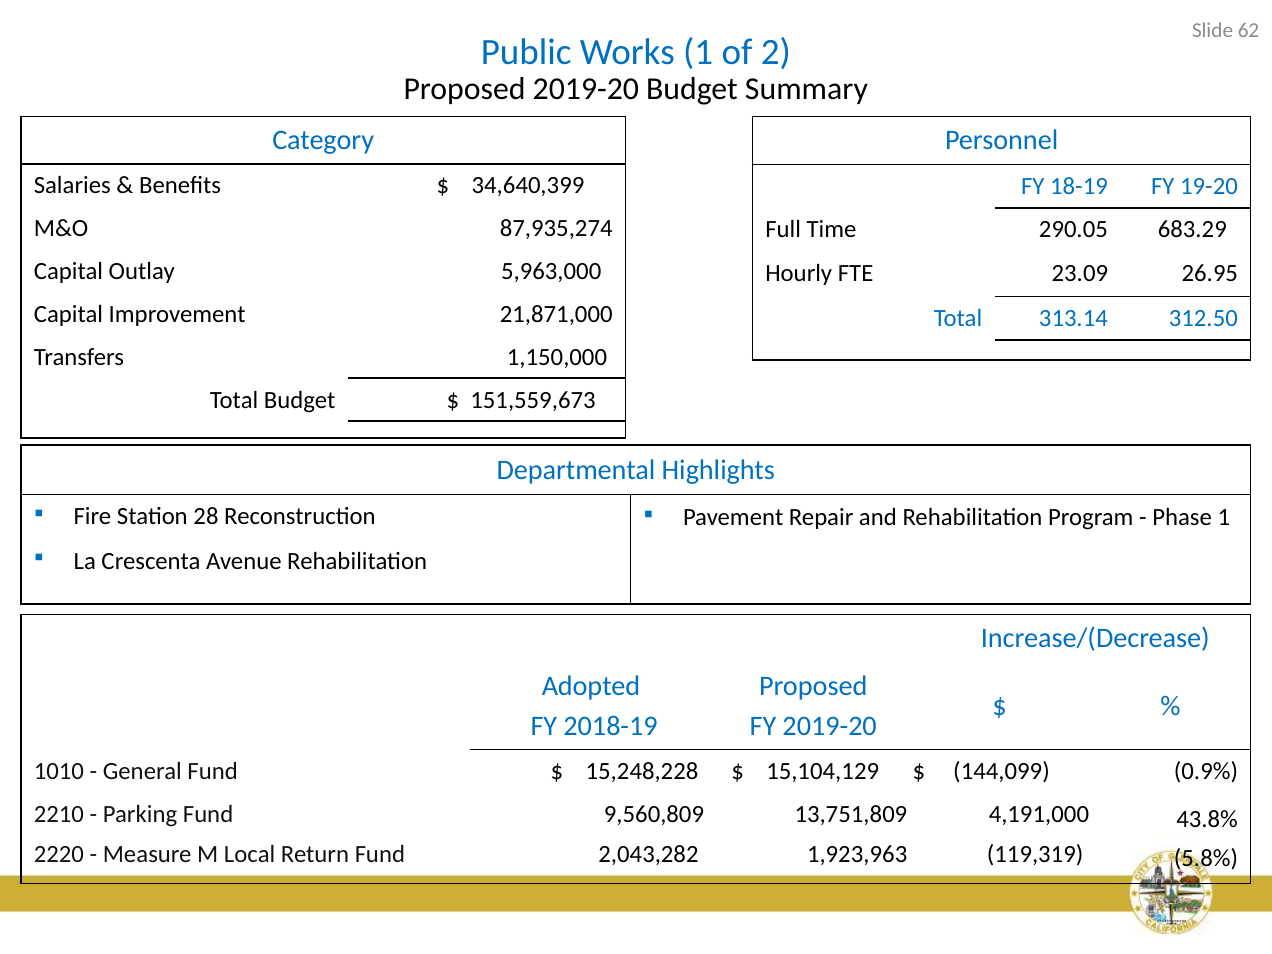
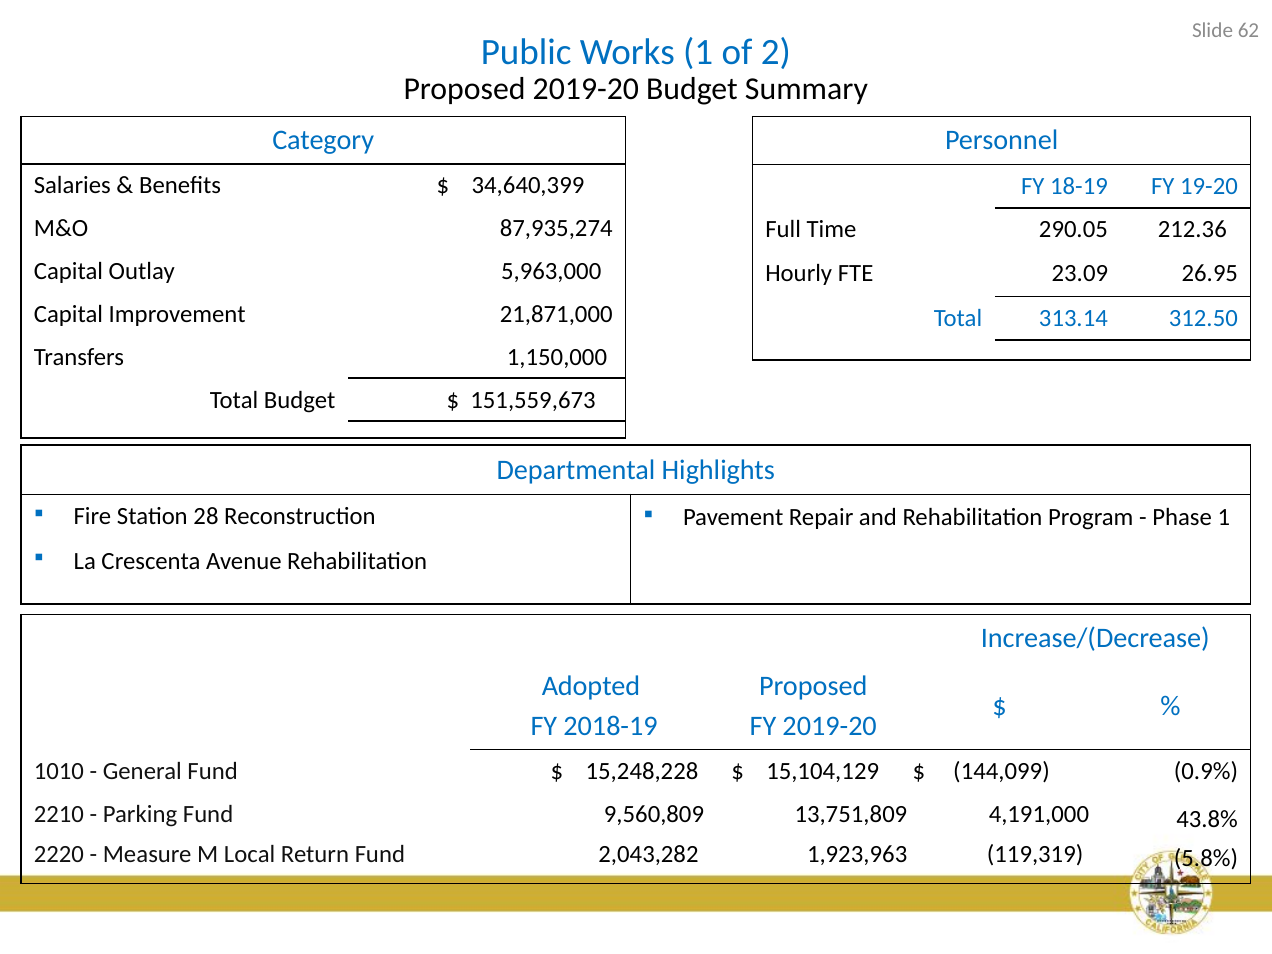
683.29: 683.29 -> 212.36
